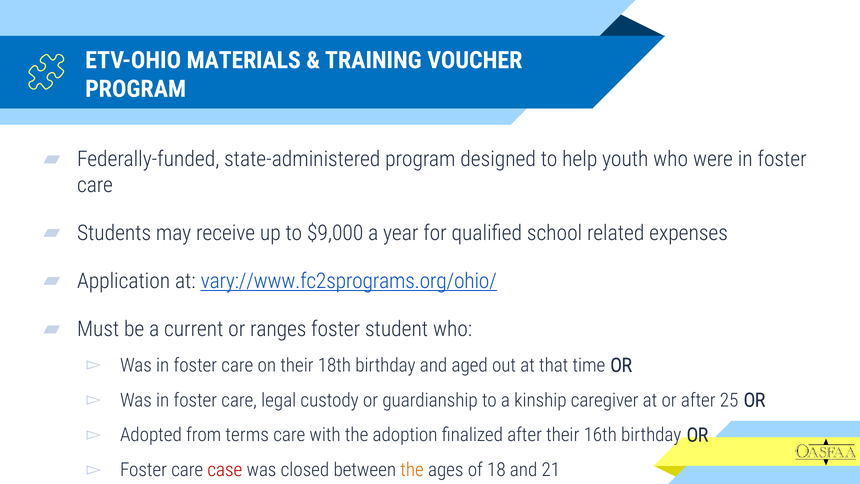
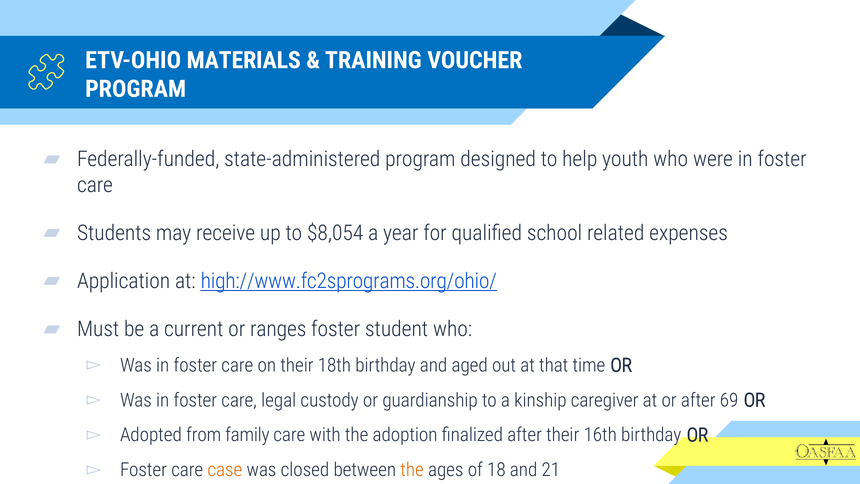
$9,000: $9,000 -> $8,054
vary://www.fc2sprograms.org/ohio/: vary://www.fc2sprograms.org/ohio/ -> high://www.fc2sprograms.org/ohio/
25: 25 -> 69
terms: terms -> family
case colour: red -> orange
